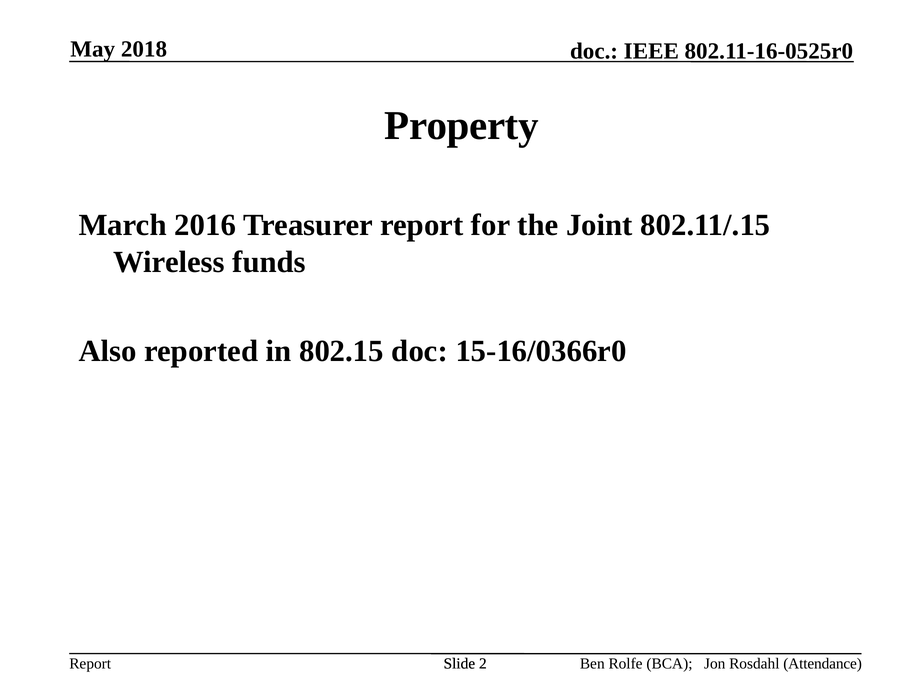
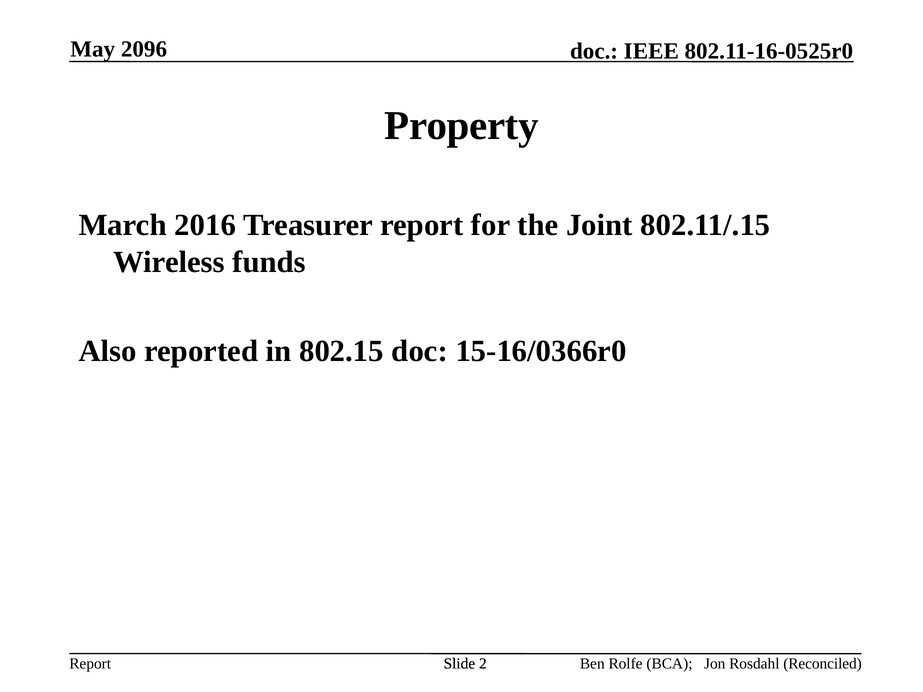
2018: 2018 -> 2096
Attendance: Attendance -> Reconciled
